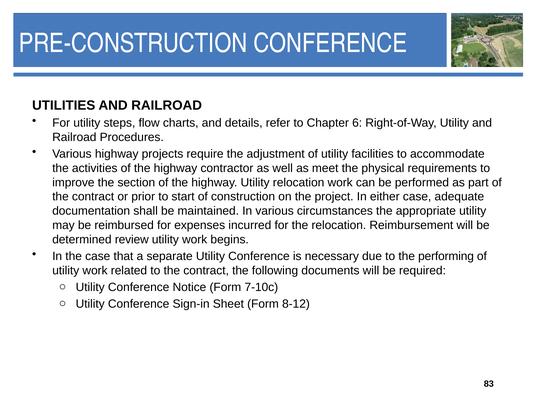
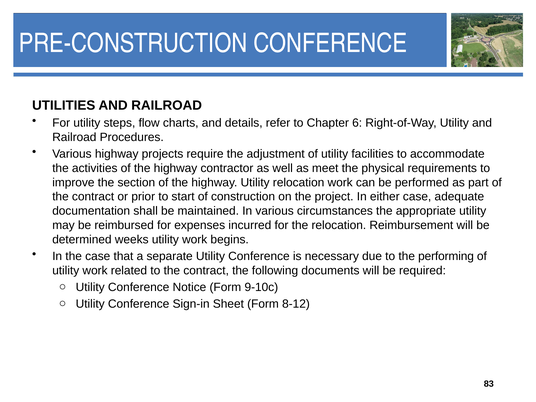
review: review -> weeks
7-10c: 7-10c -> 9-10c
